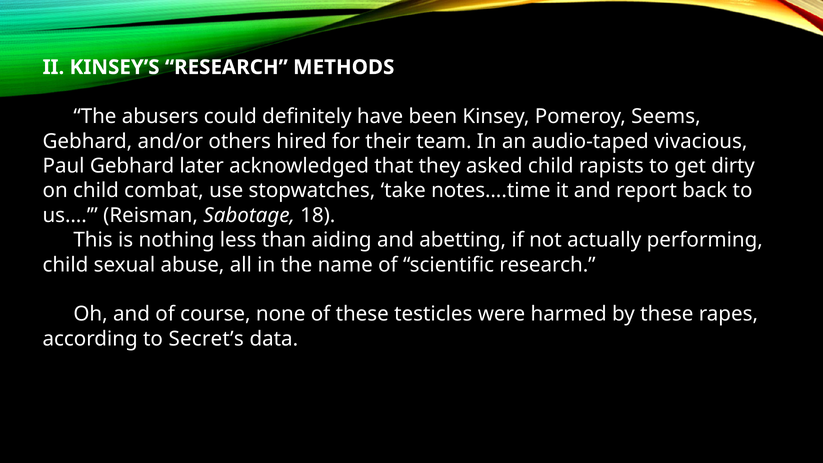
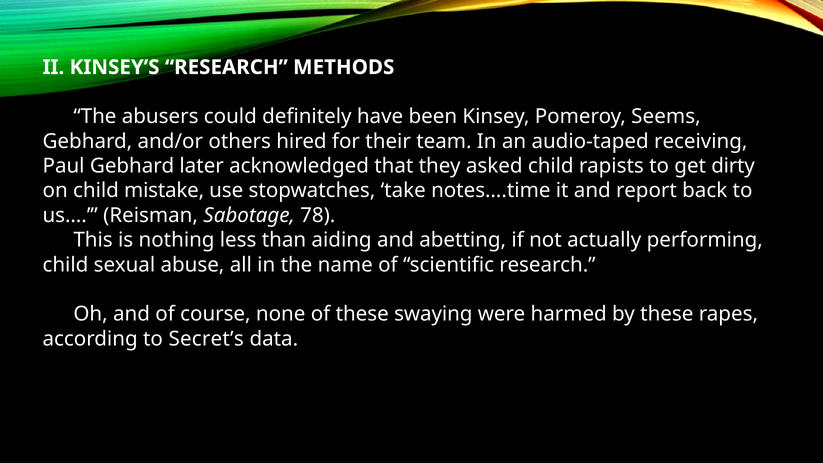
vivacious: vivacious -> receiving
combat: combat -> mistake
18: 18 -> 78
testicles: testicles -> swaying
